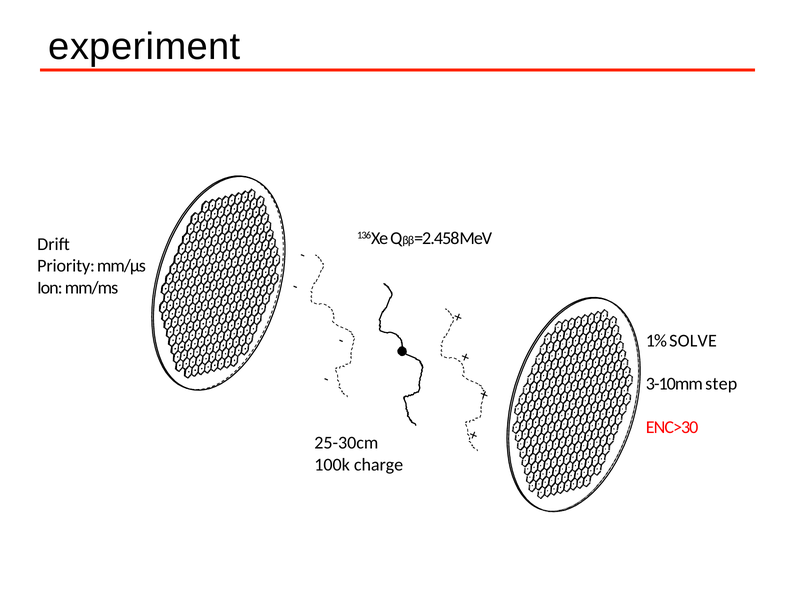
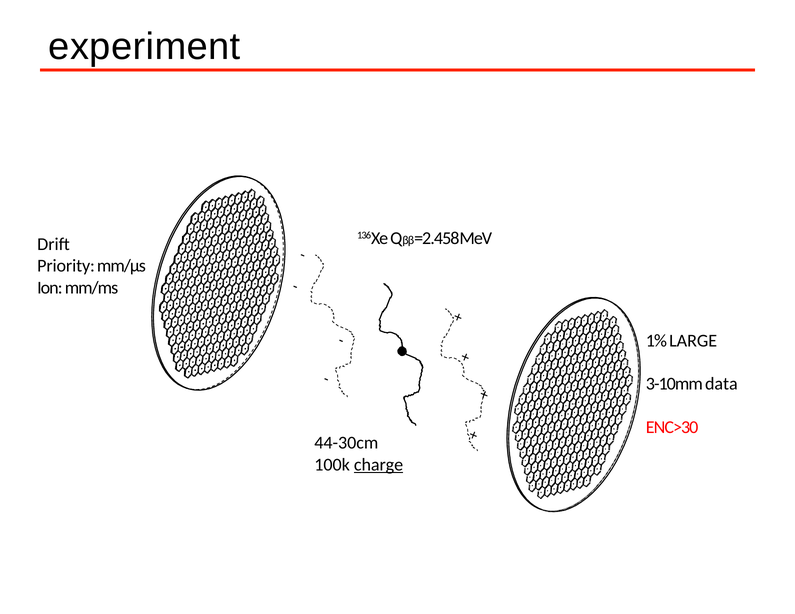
SOLVE: SOLVE -> LARGE
step: step -> data
25-30cm: 25-30cm -> 44-30cm
charge underline: none -> present
